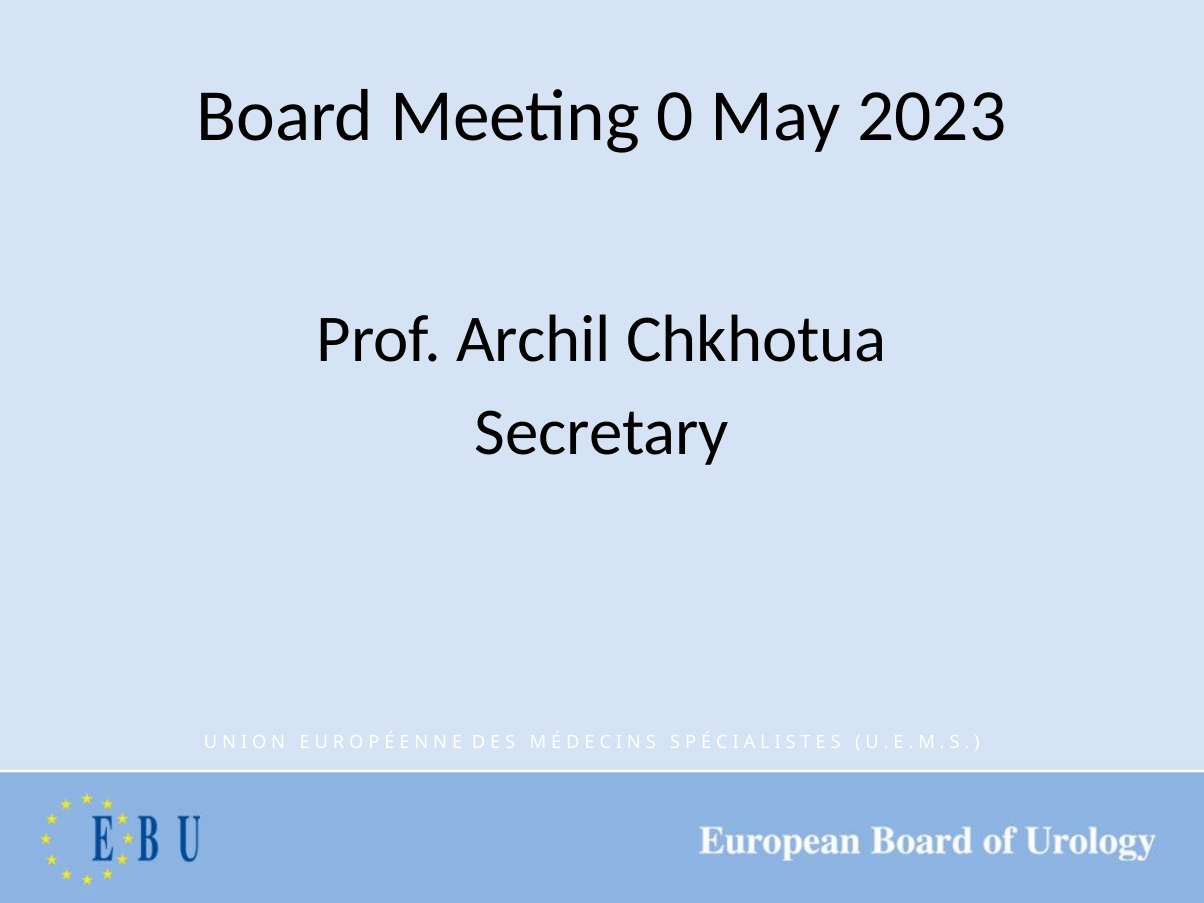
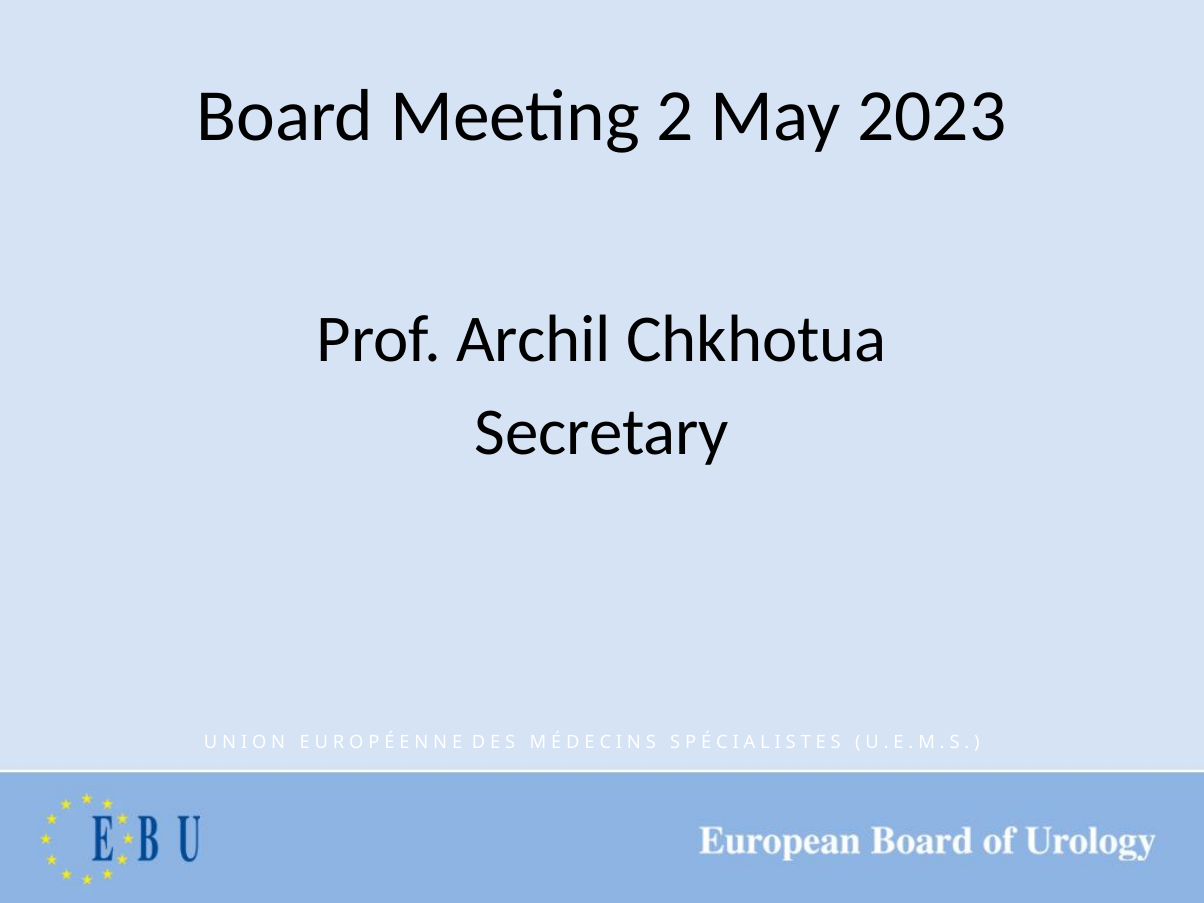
0: 0 -> 2
